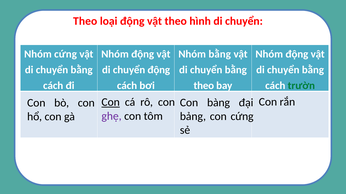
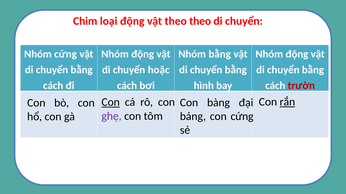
Theo at (85, 21): Theo -> Chim
theo hình: hình -> theo
chuyển động: động -> hoặc
theo at (204, 86): theo -> hình
trườn colour: green -> red
rắn underline: none -> present
